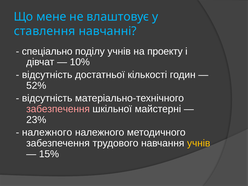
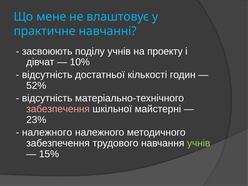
ставлення: ставлення -> практичне
спеціально: спеціально -> засвоюють
учнів at (199, 143) colour: yellow -> light green
